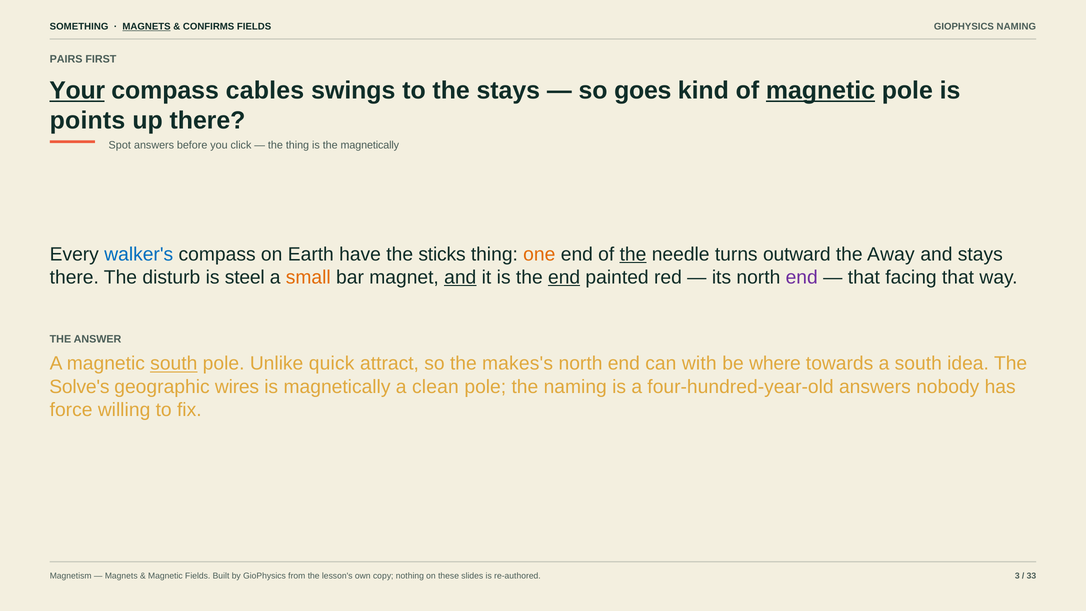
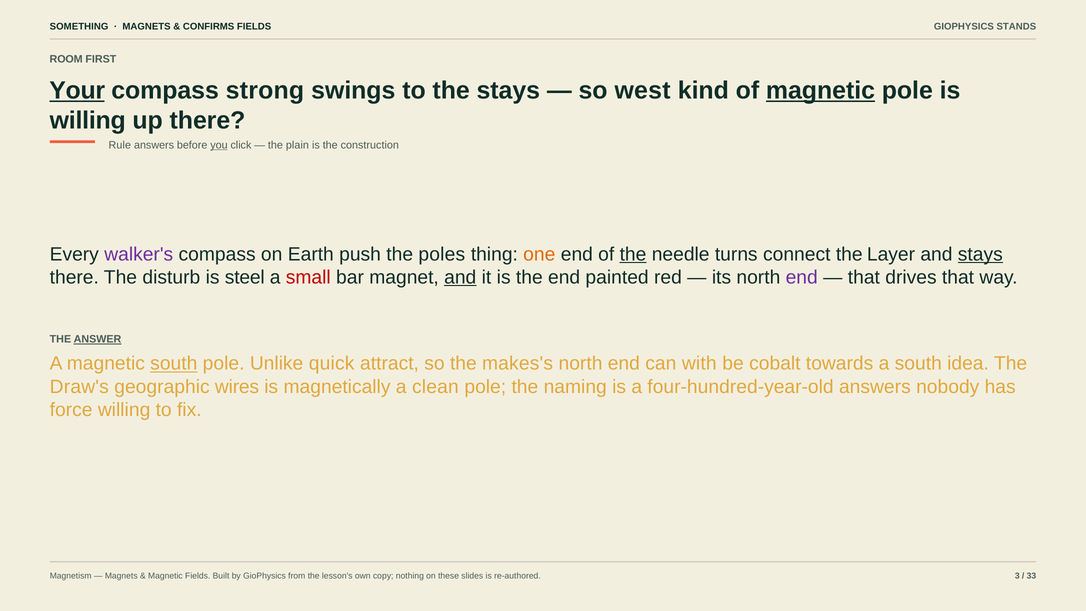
MAGNETS at (147, 27) underline: present -> none
GIOPHYSICS NAMING: NAMING -> STANDS
PAIRS: PAIRS -> ROOM
cables: cables -> strong
goes: goes -> west
points at (88, 120): points -> willing
Spot: Spot -> Rule
you underline: none -> present
the thing: thing -> plain
the magnetically: magnetically -> construction
walker's colour: blue -> purple
have: have -> push
sticks: sticks -> poles
outward: outward -> connect
Away: Away -> Layer
stays at (980, 254) underline: none -> present
small colour: orange -> red
end at (564, 277) underline: present -> none
facing: facing -> drives
ANSWER underline: none -> present
where: where -> cobalt
Solve's: Solve's -> Draw's
